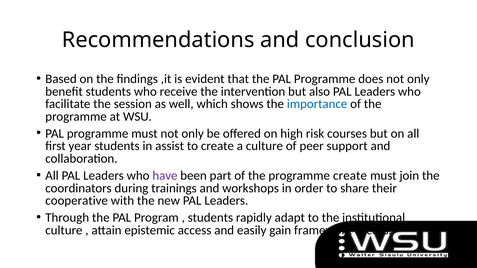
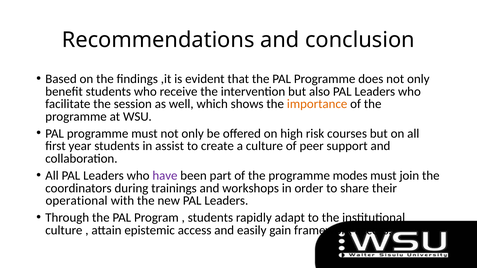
importance colour: blue -> orange
programme create: create -> modes
cooperative: cooperative -> operational
